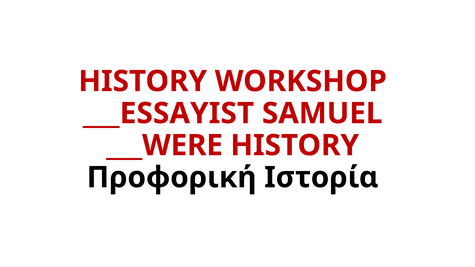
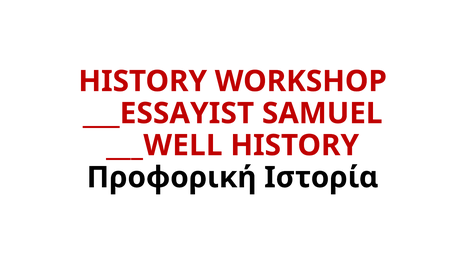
___WERE: ___WERE -> ___WELL
